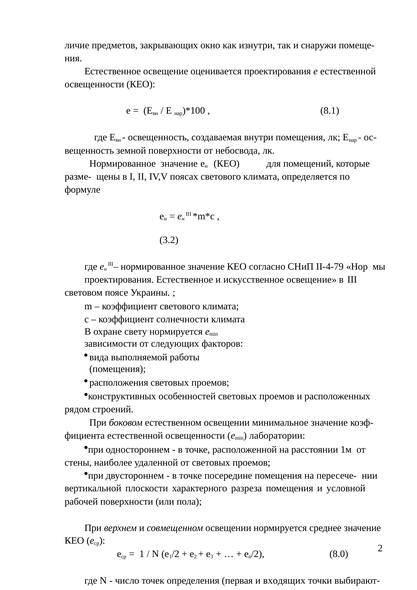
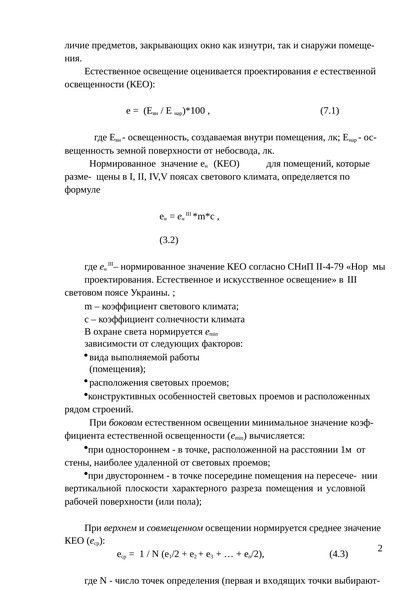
8.1: 8.1 -> 7.1
свету: свету -> света
лаборатории: лаборатории -> вычисляется
8.0: 8.0 -> 4.3
